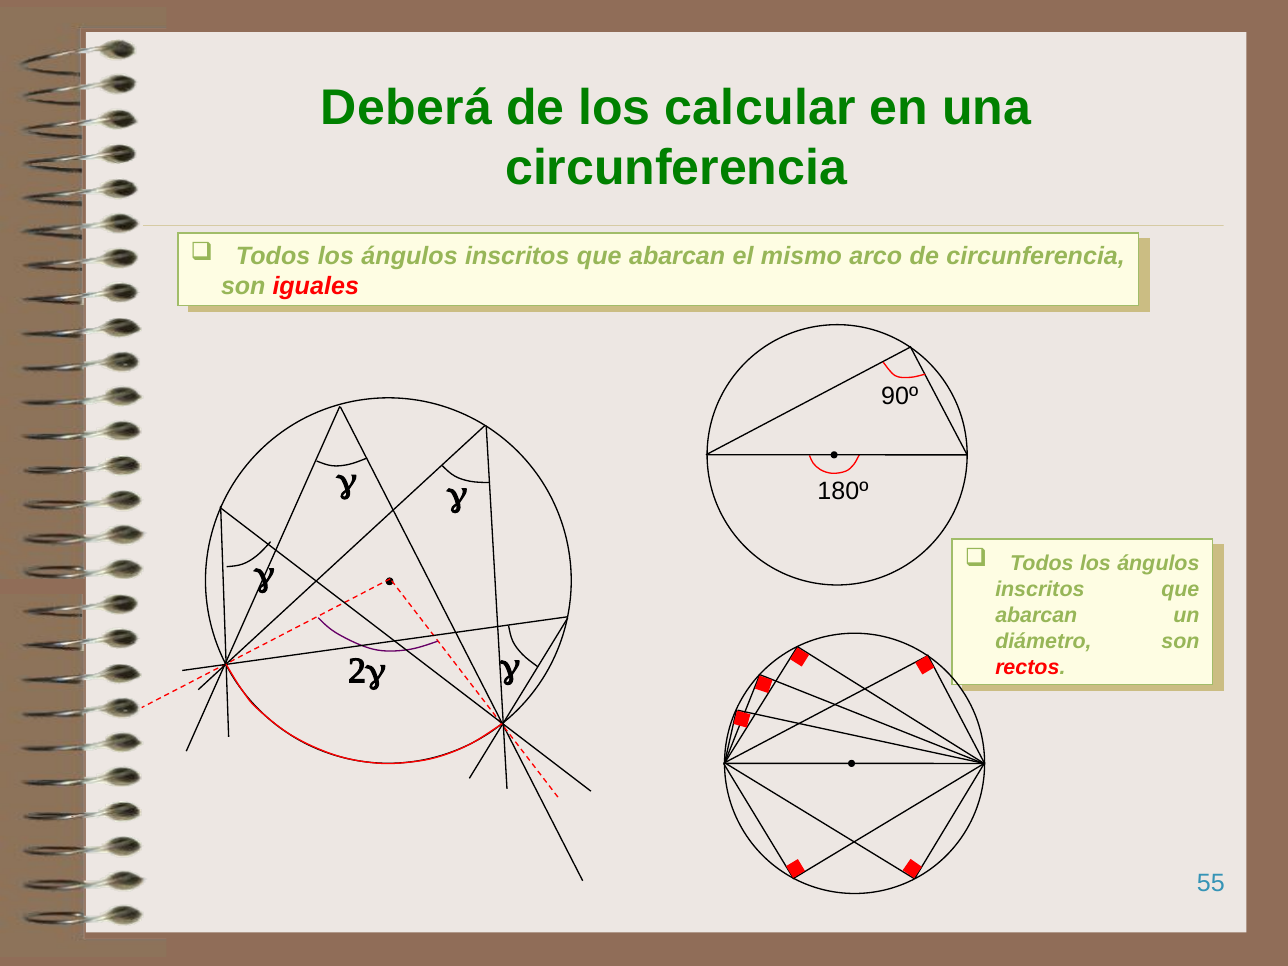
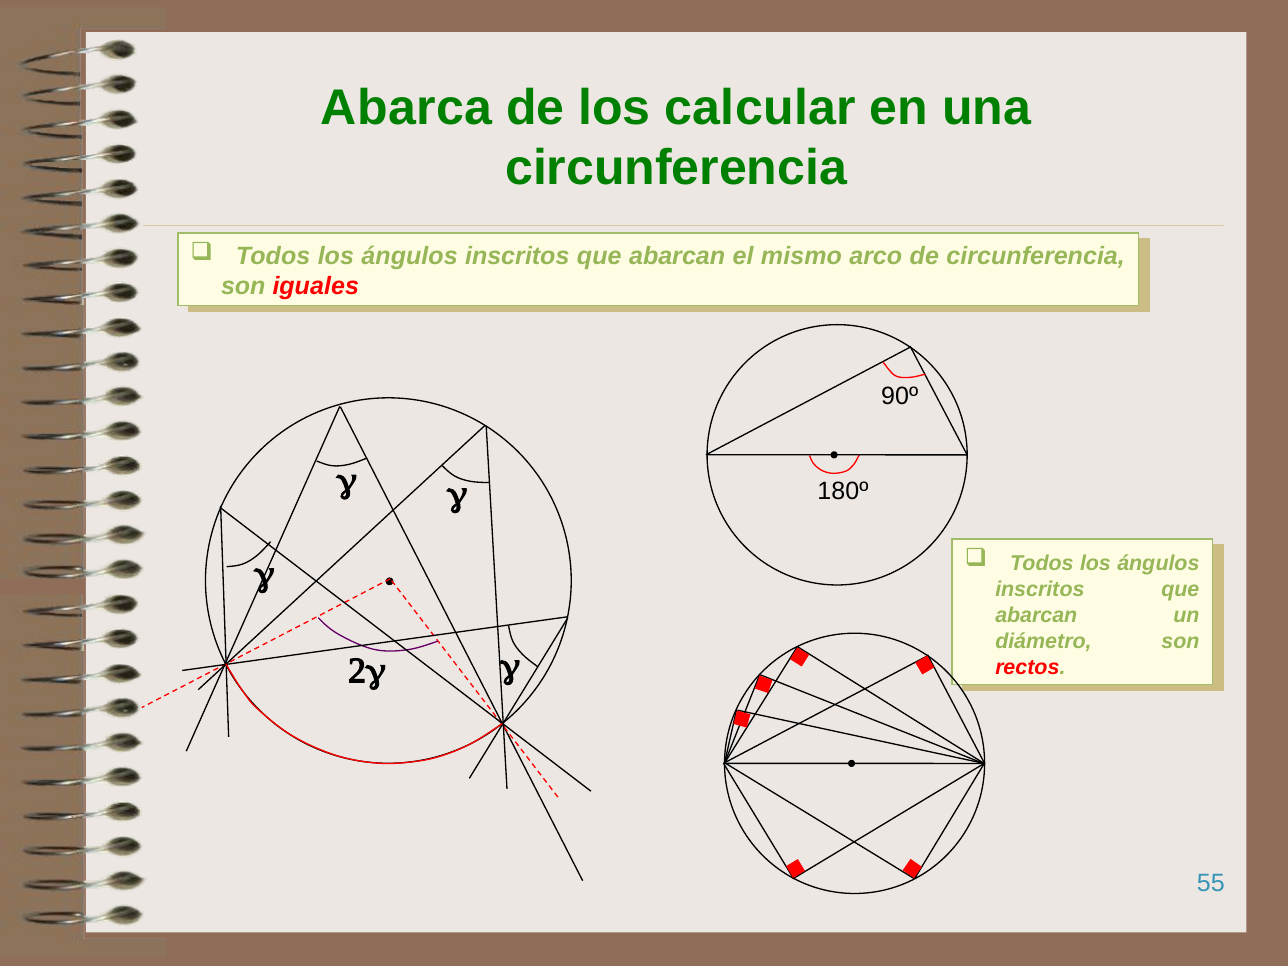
Deberá: Deberá -> Abarca
